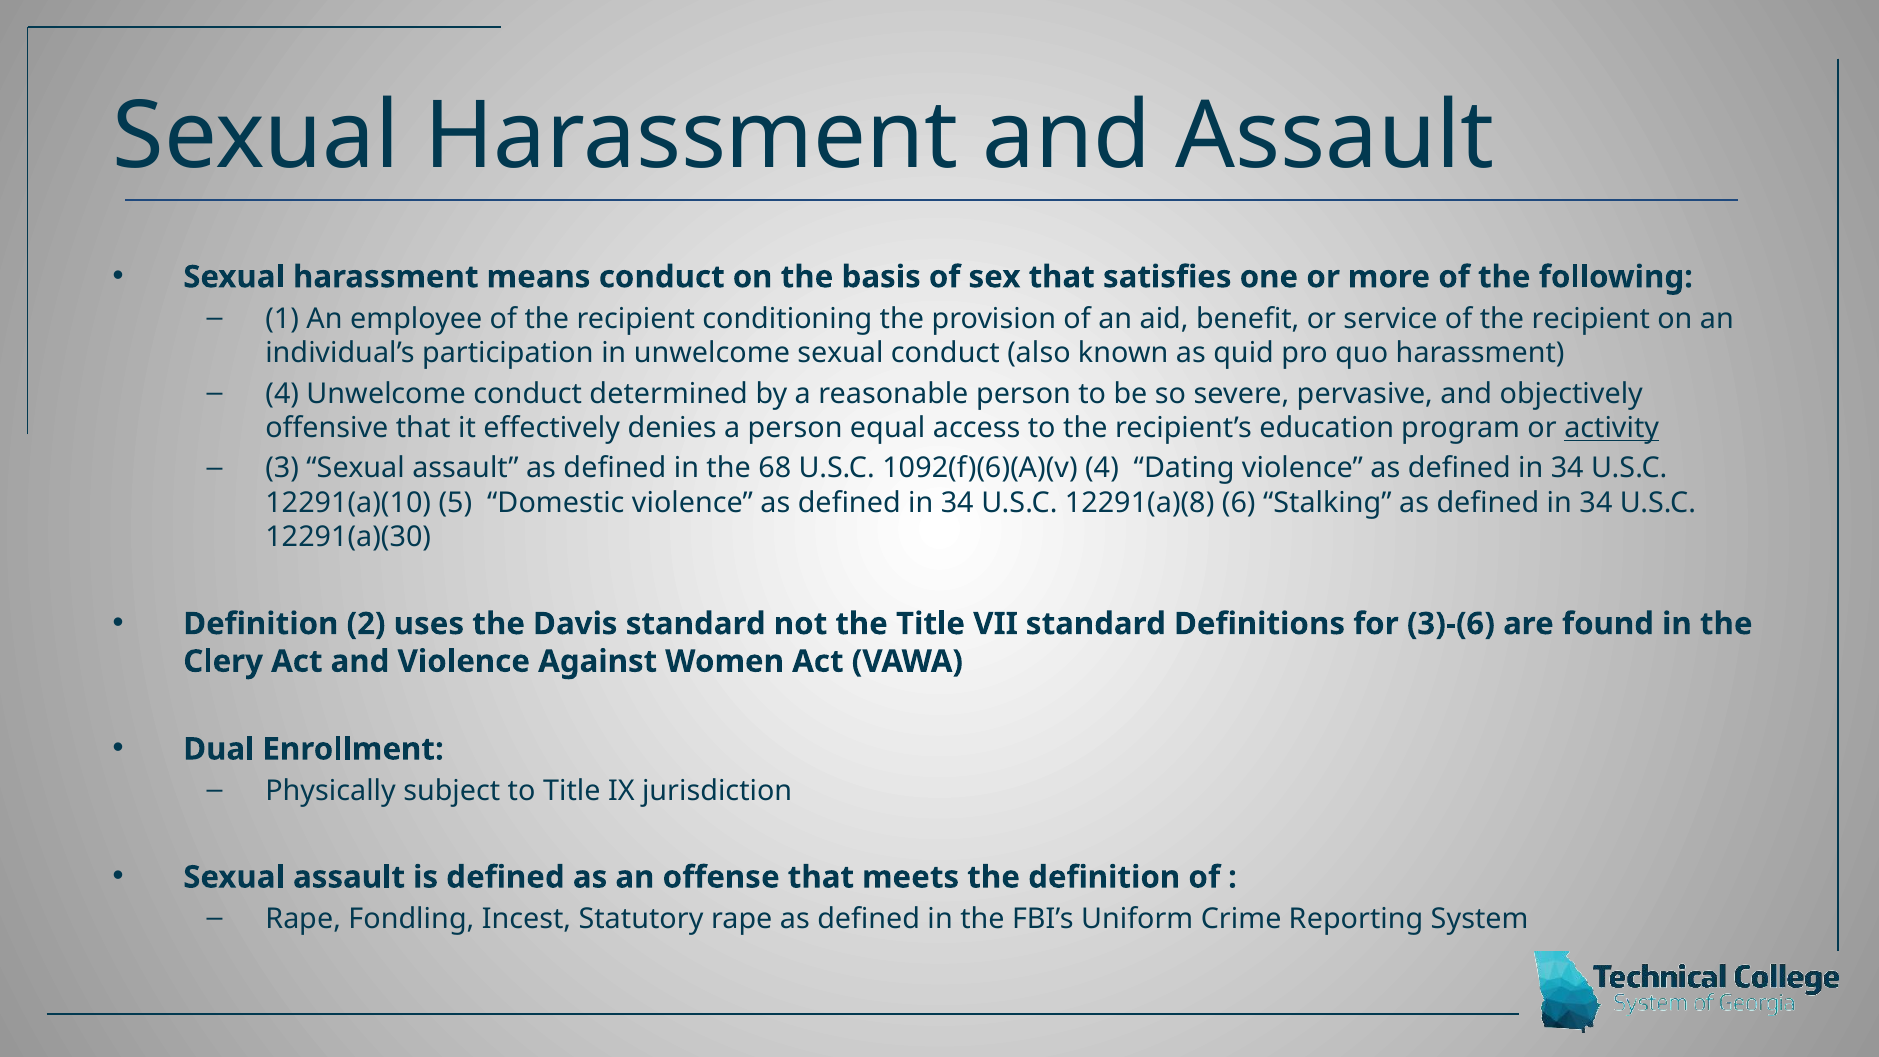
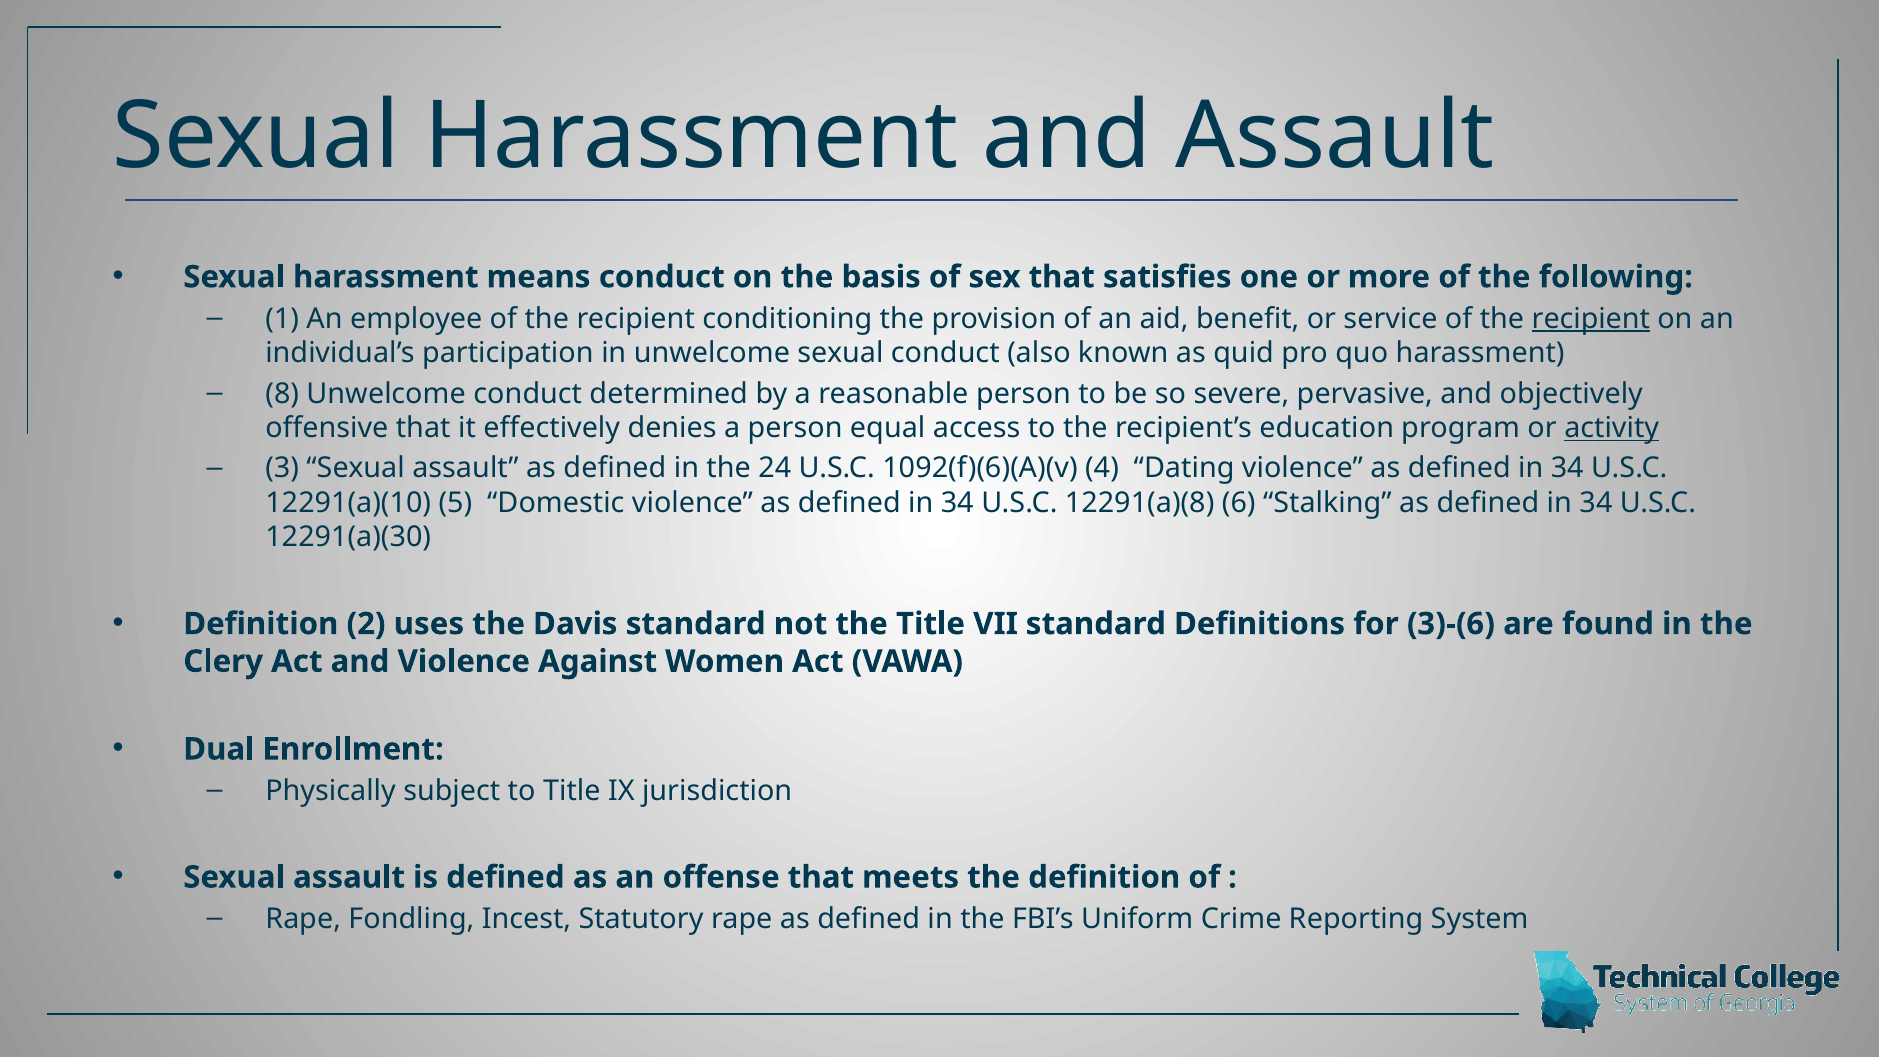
recipient at (1591, 319) underline: none -> present
4 at (282, 394): 4 -> 8
68: 68 -> 24
